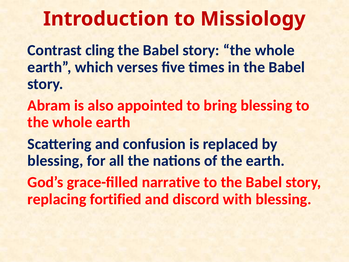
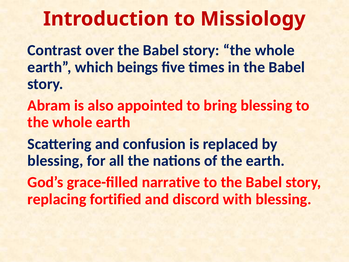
cling: cling -> over
verses: verses -> beings
